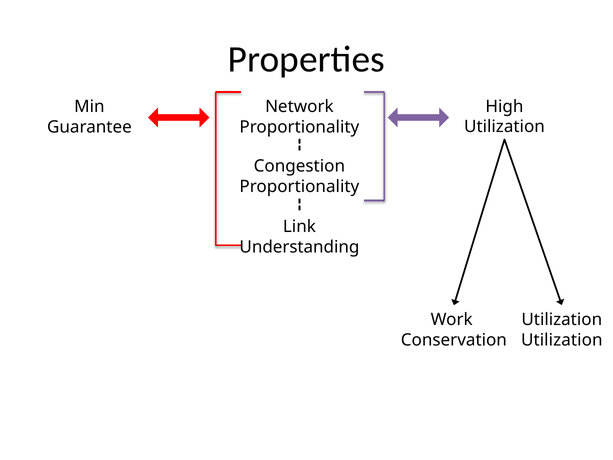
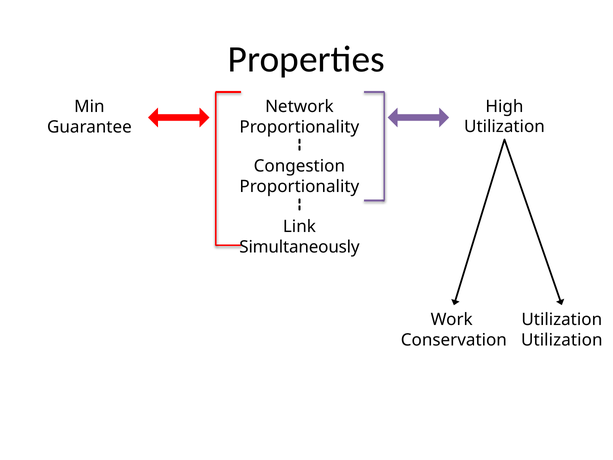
Understanding: Understanding -> Simultaneously
